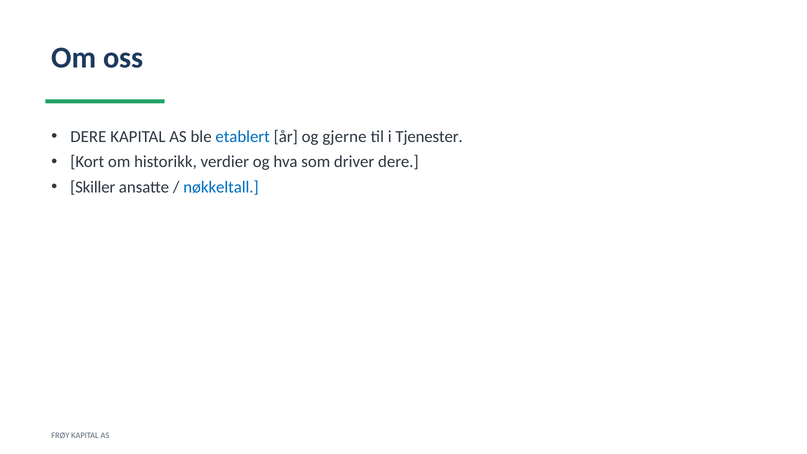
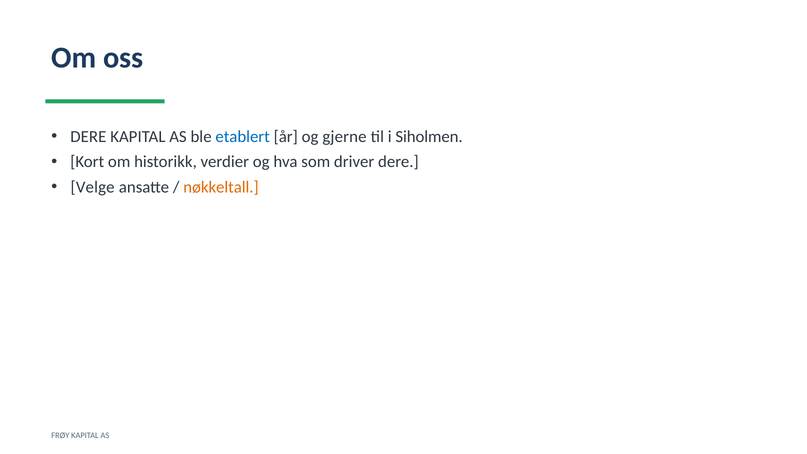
Tjenester: Tjenester -> Siholmen
Skiller: Skiller -> Velge
nøkkeltall colour: blue -> orange
